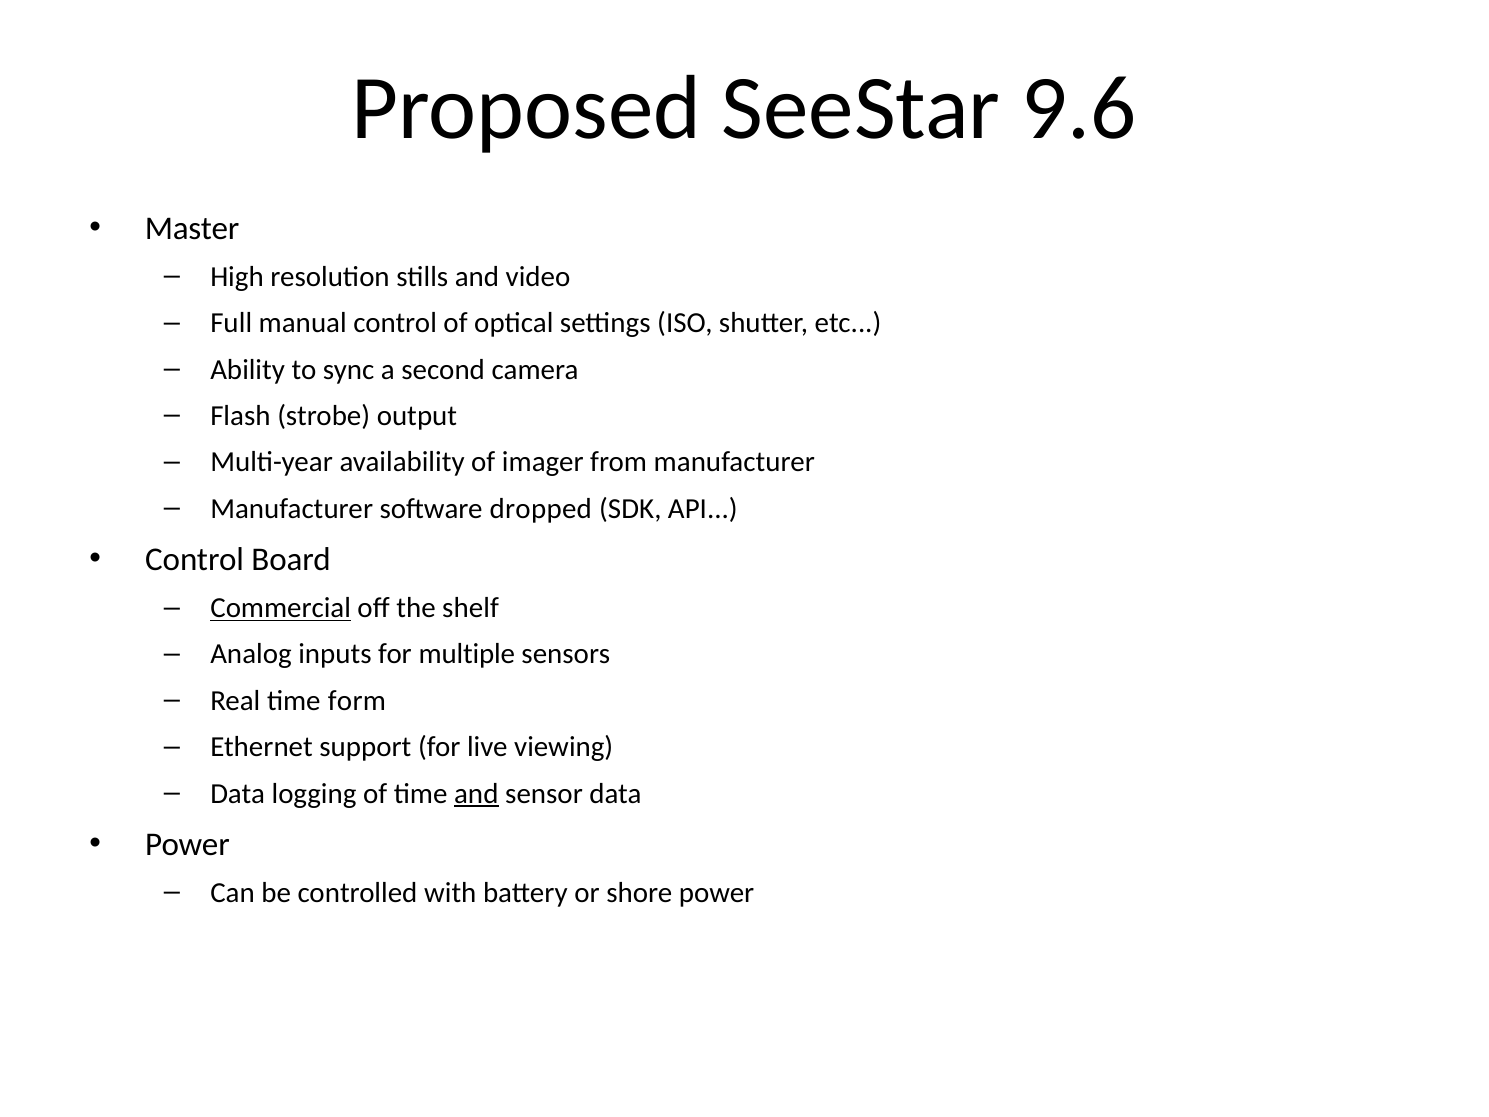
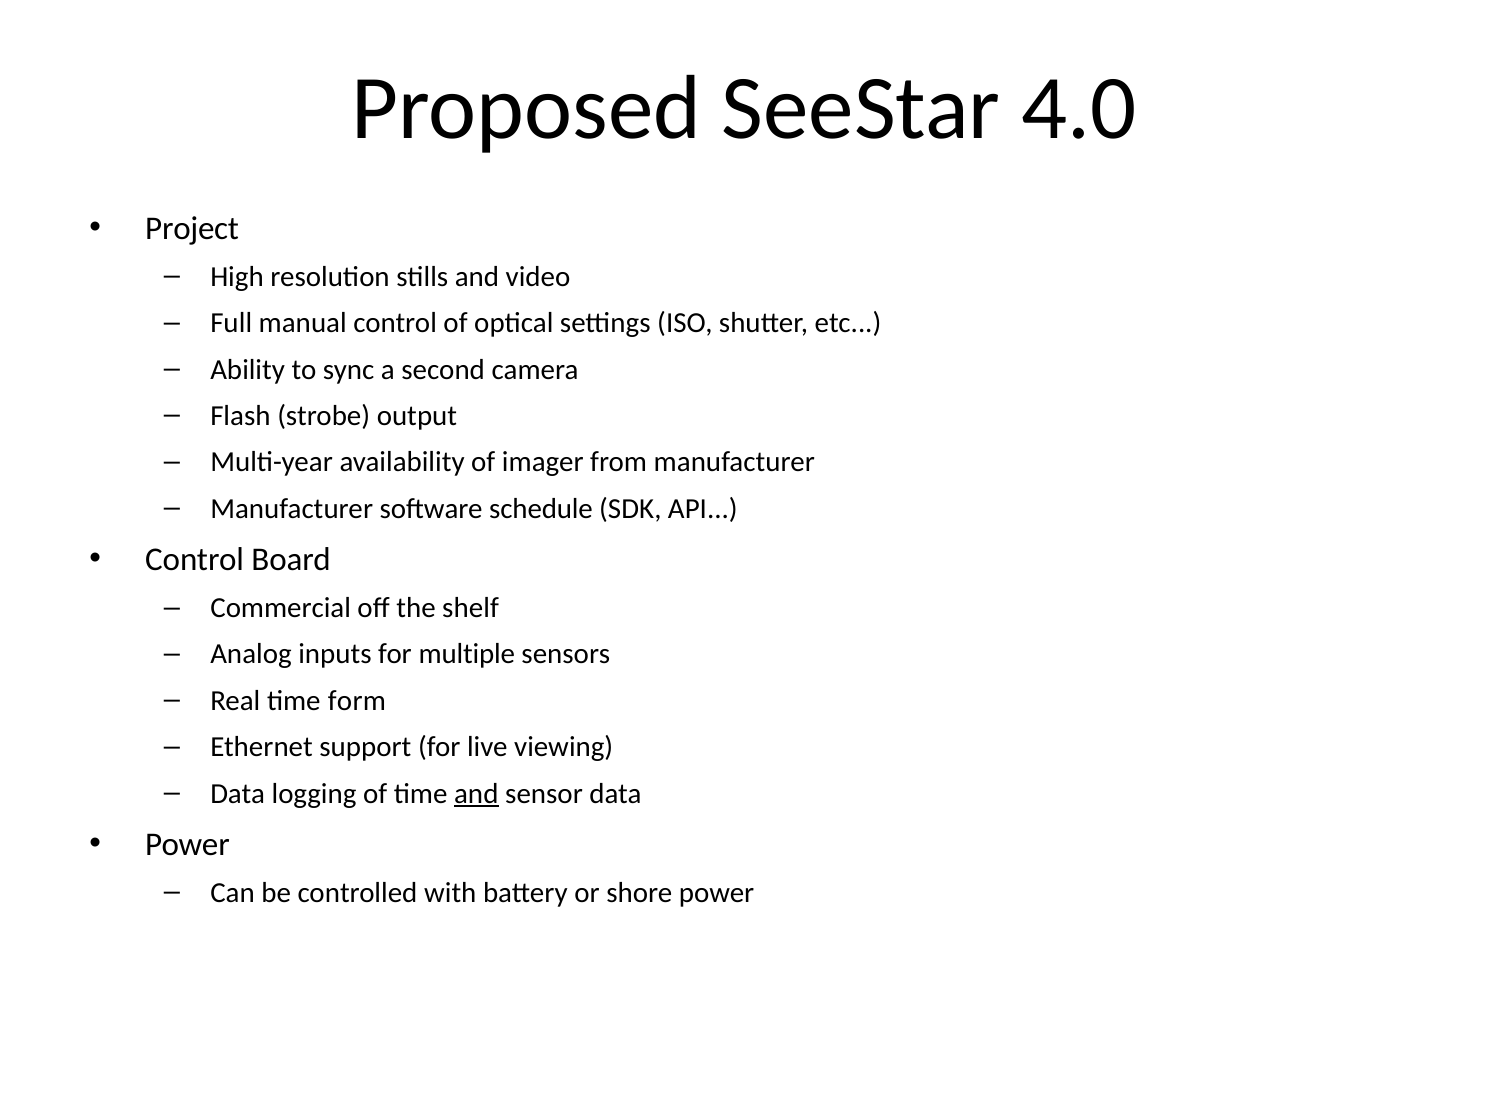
9.6: 9.6 -> 4.0
Master: Master -> Project
dropped: dropped -> schedule
Commercial underline: present -> none
